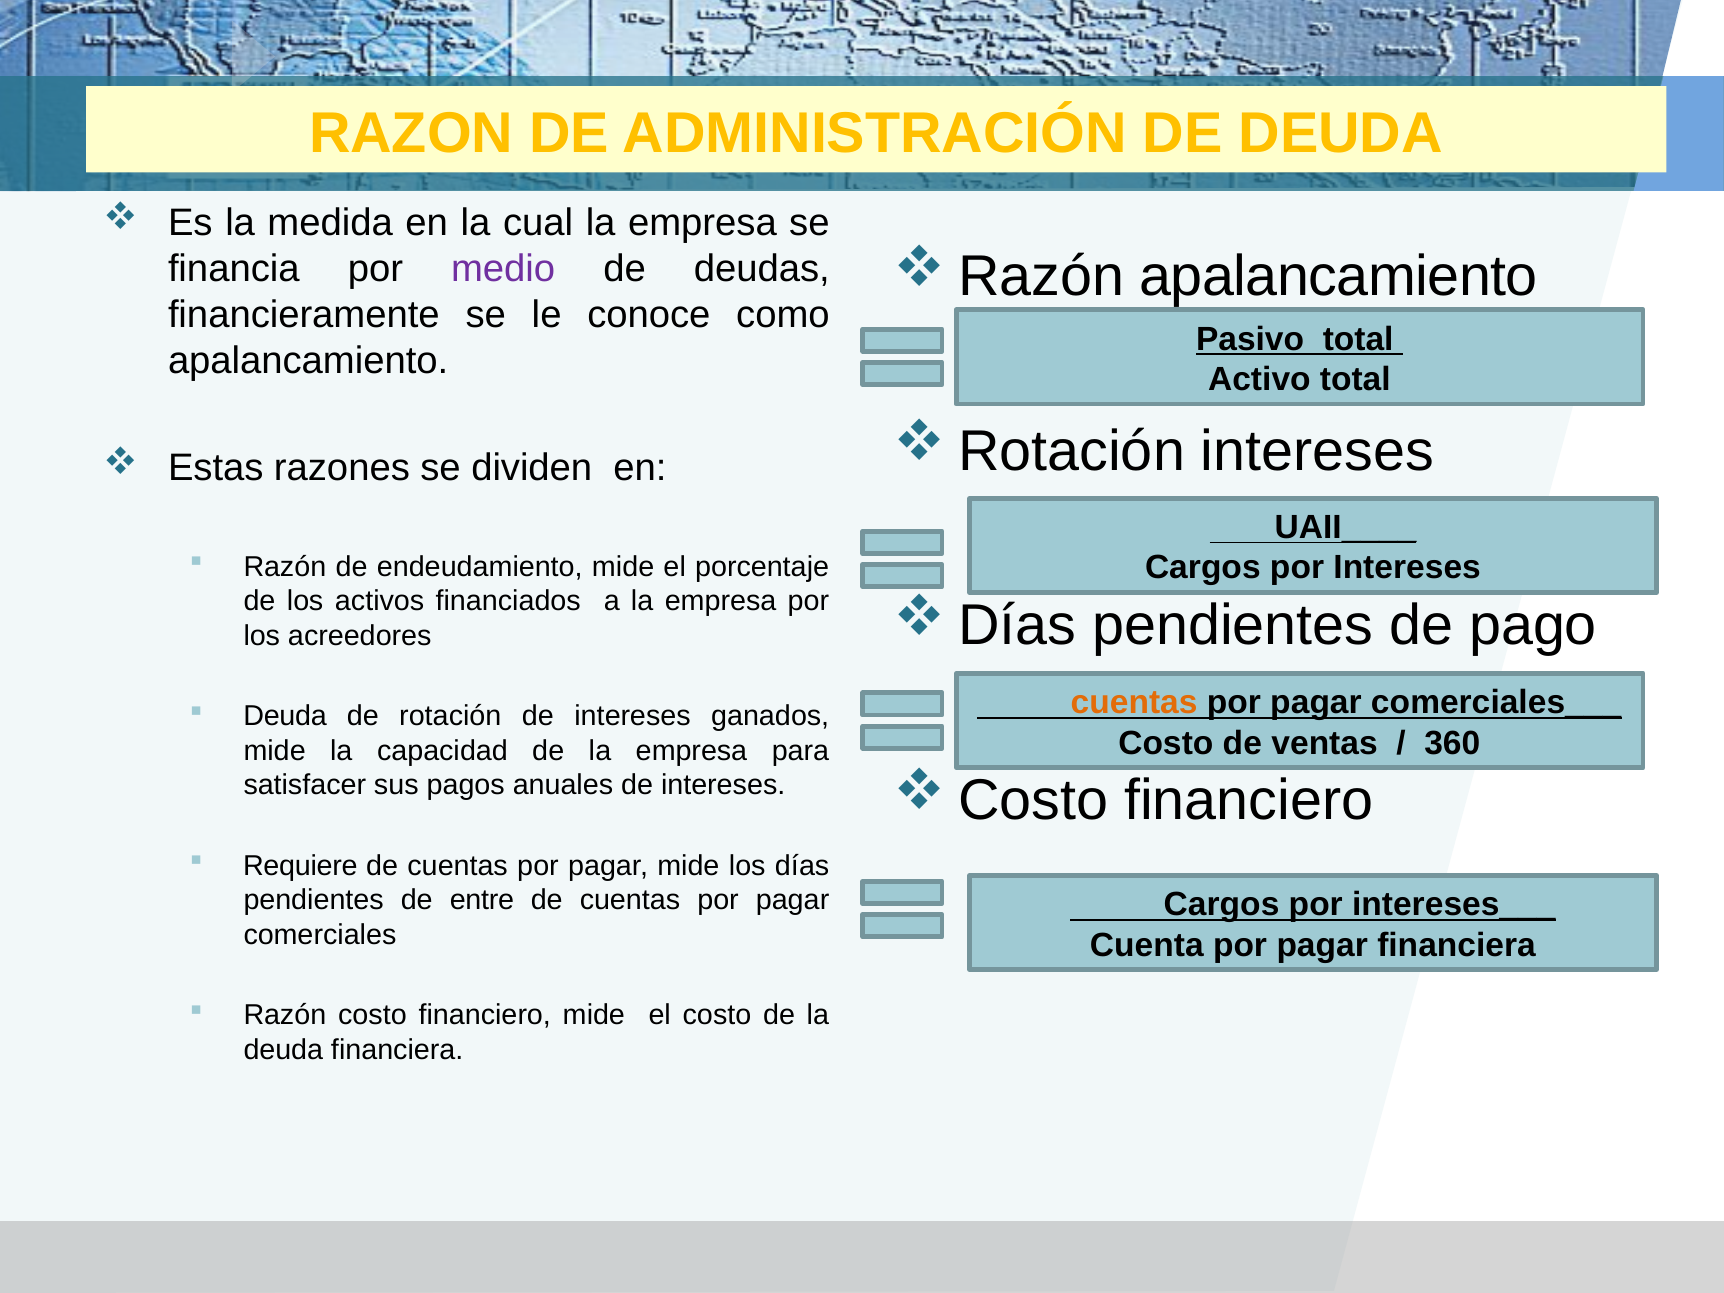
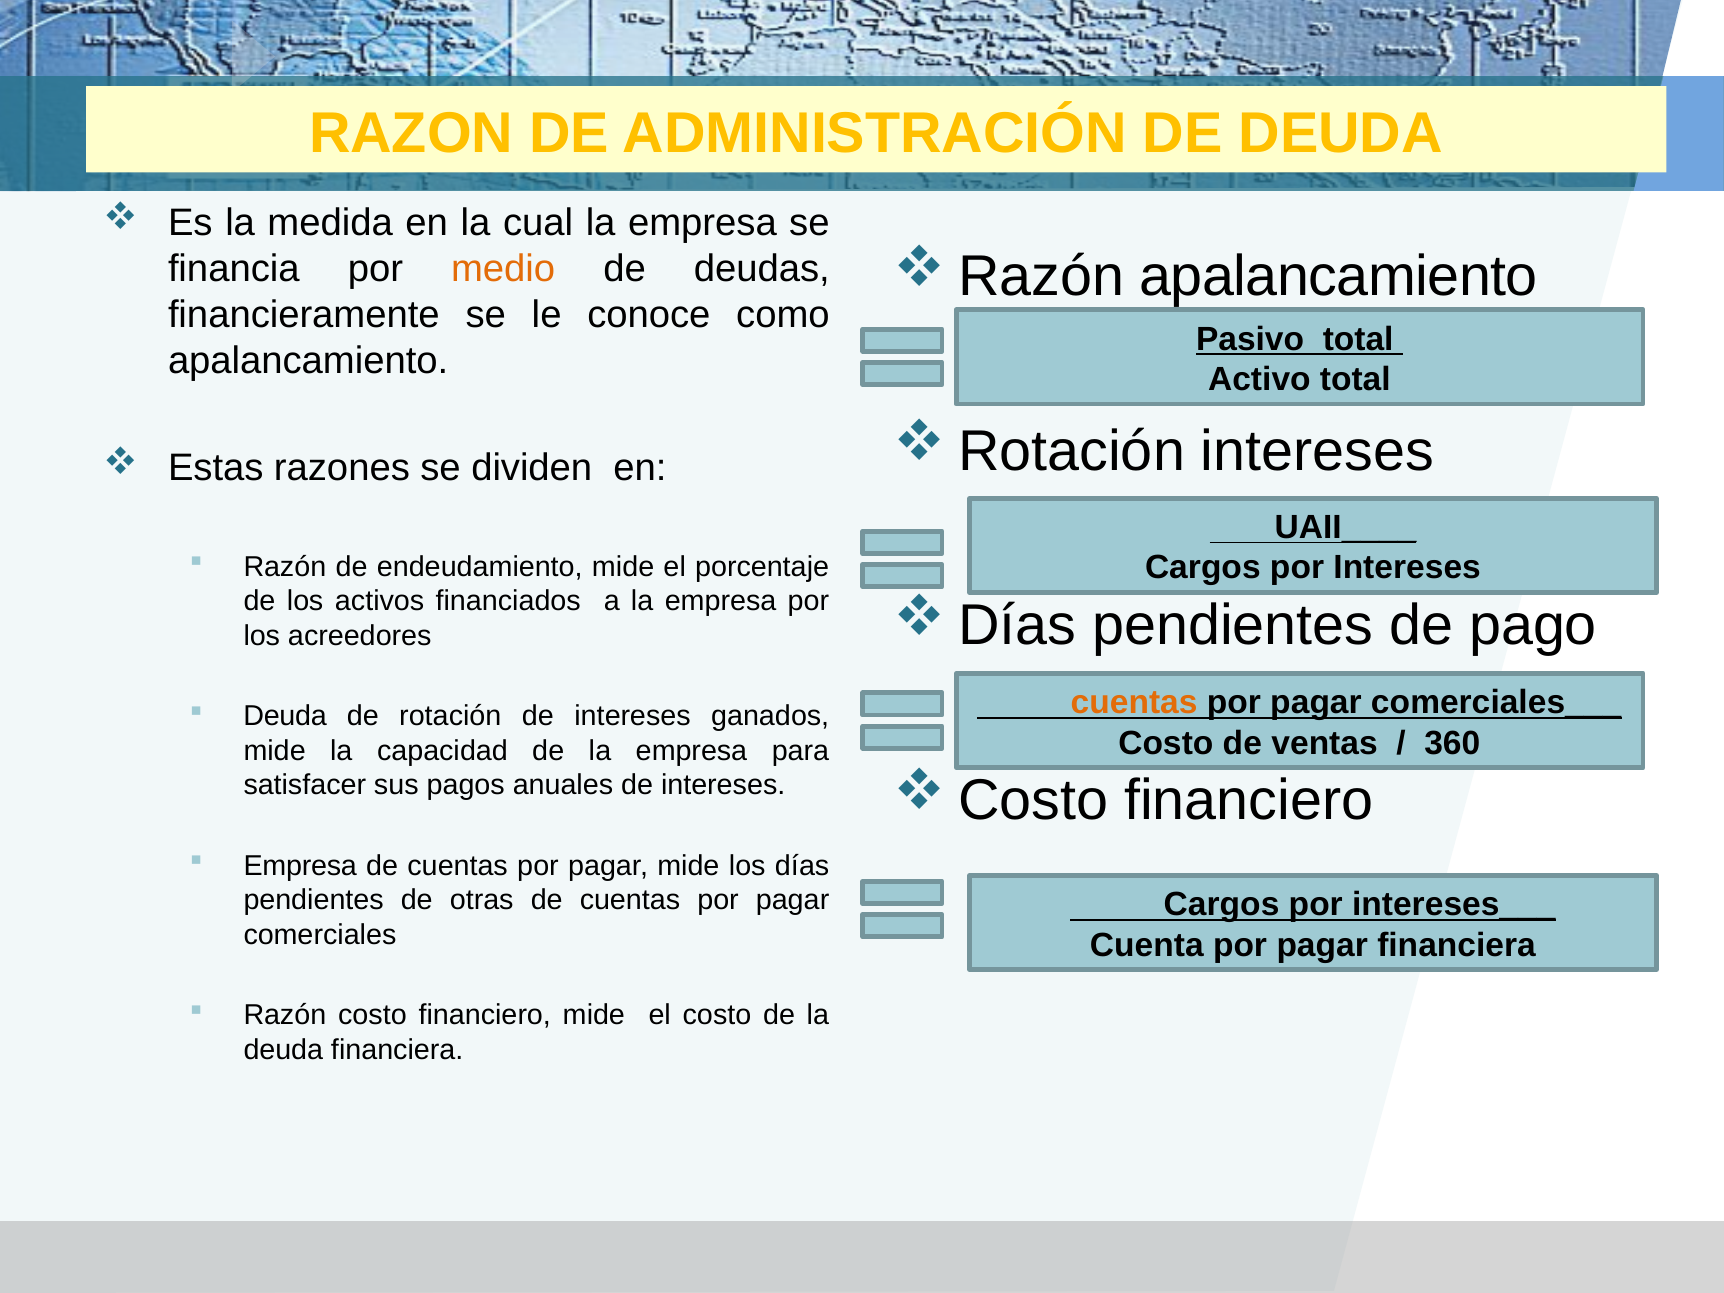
medio colour: purple -> orange
Requiere at (300, 866): Requiere -> Empresa
entre: entre -> otras
